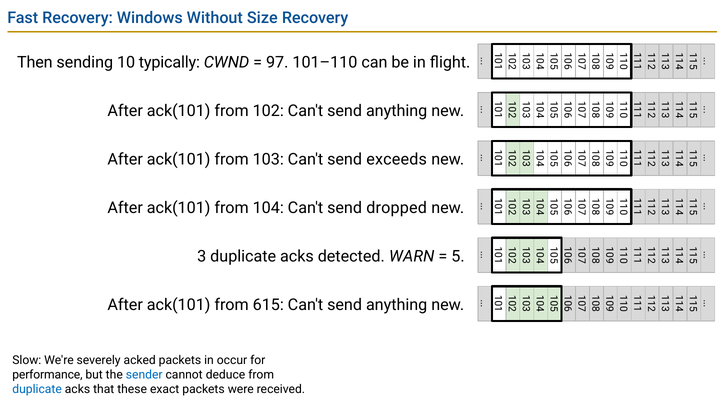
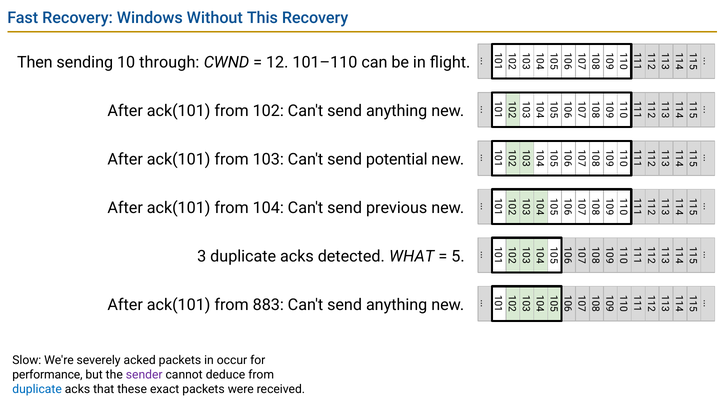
Size: Size -> This
typically: typically -> through
97: 97 -> 12
exceeds: exceeds -> potential
dropped: dropped -> previous
WARN: WARN -> WHAT
615: 615 -> 883
sender colour: blue -> purple
